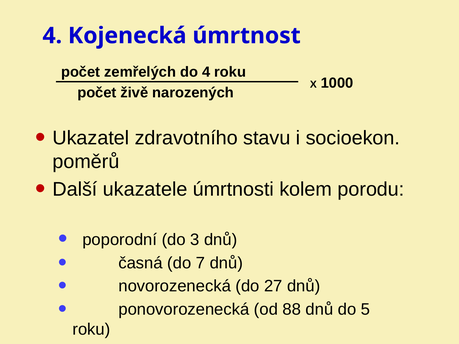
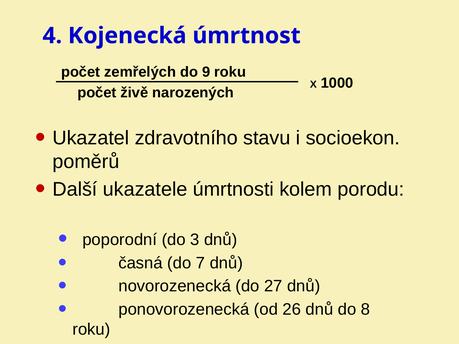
do 4: 4 -> 9
88: 88 -> 26
5: 5 -> 8
